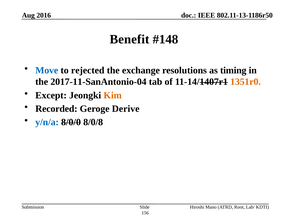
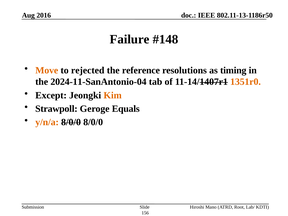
Benefit: Benefit -> Failure
Move colour: blue -> orange
exchange: exchange -> reference
2017-11-SanAntonio-04: 2017-11-SanAntonio-04 -> 2024-11-SanAntonio-04
Recorded: Recorded -> Strawpoll
Derive: Derive -> Equals
y/n/a colour: blue -> orange
8/0/0 8/0/8: 8/0/8 -> 8/0/0
